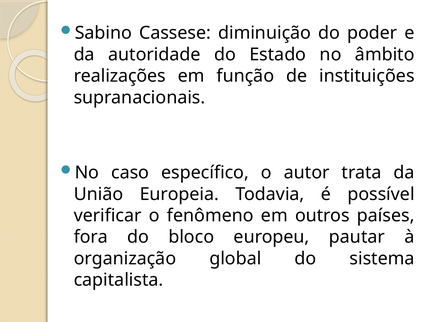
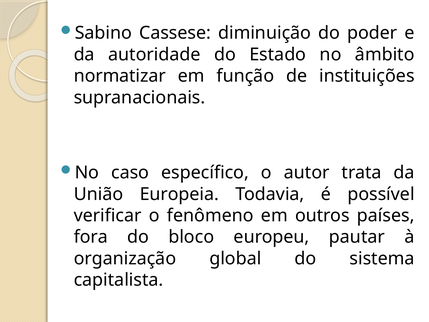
realizações: realizações -> normatizar
